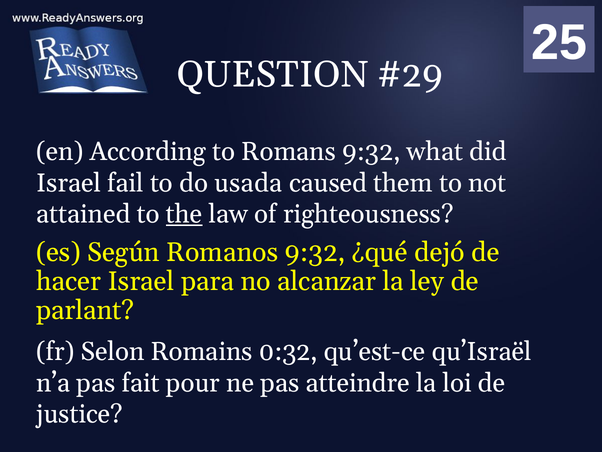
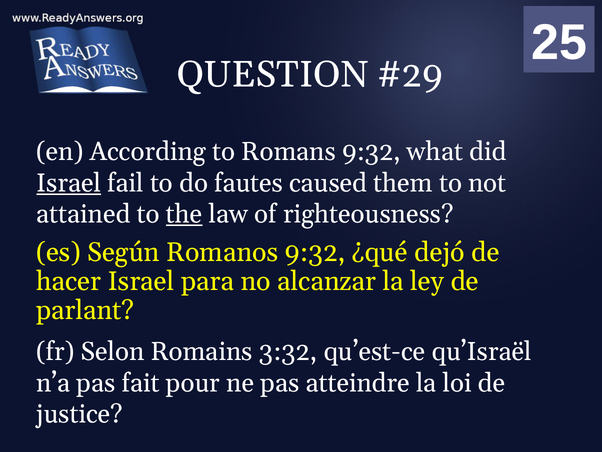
Israel at (69, 183) underline: none -> present
usada: usada -> fautes
0:32: 0:32 -> 3:32
